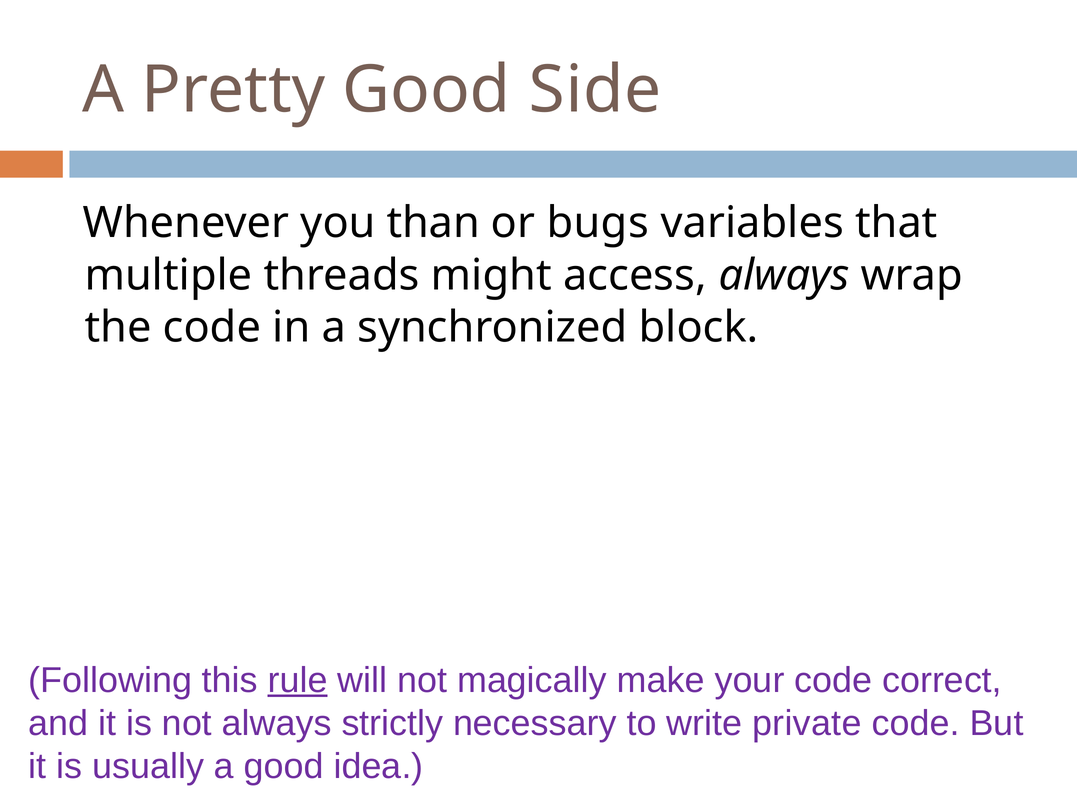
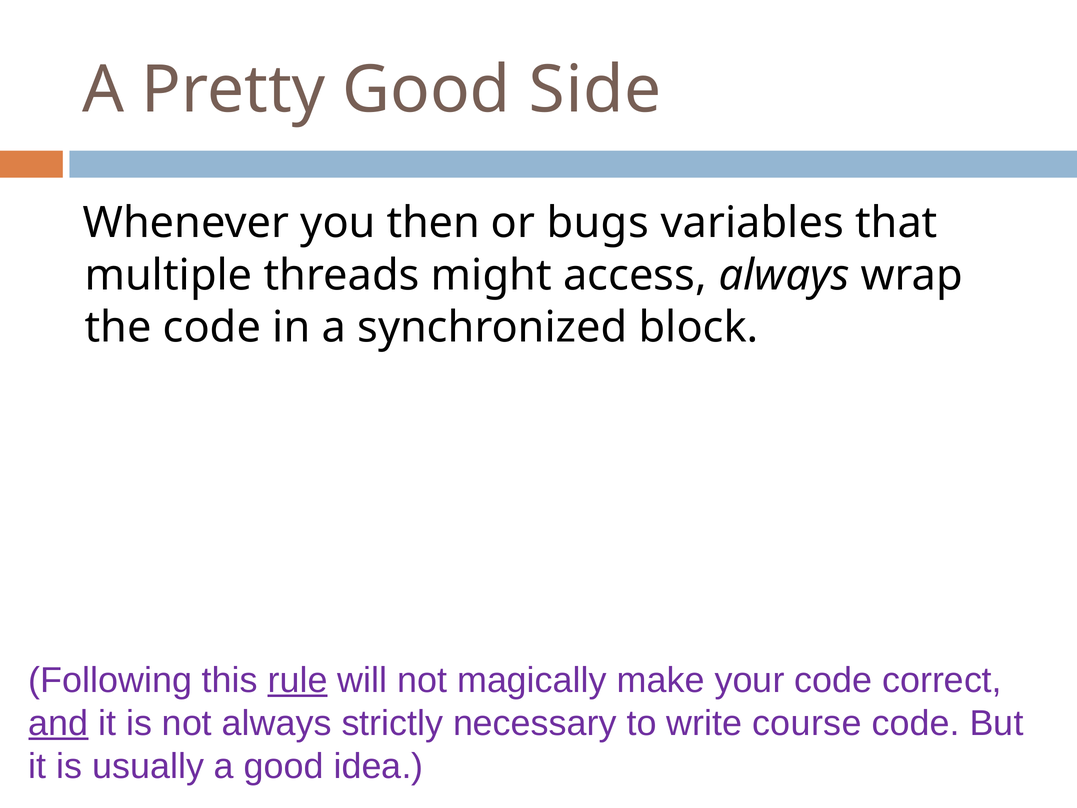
than: than -> then
and underline: none -> present
private: private -> course
